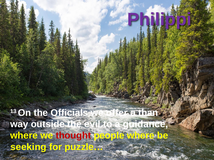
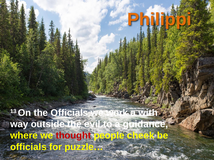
Philippi colour: purple -> orange
offer: offer -> work
than: than -> with
people where: where -> cheek
seeking at (28, 147): seeking -> officials
